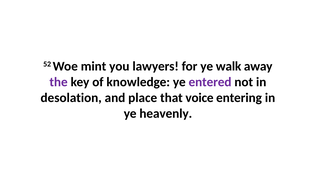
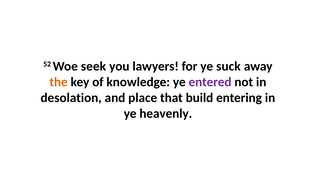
mint: mint -> seek
walk: walk -> suck
the colour: purple -> orange
voice: voice -> build
